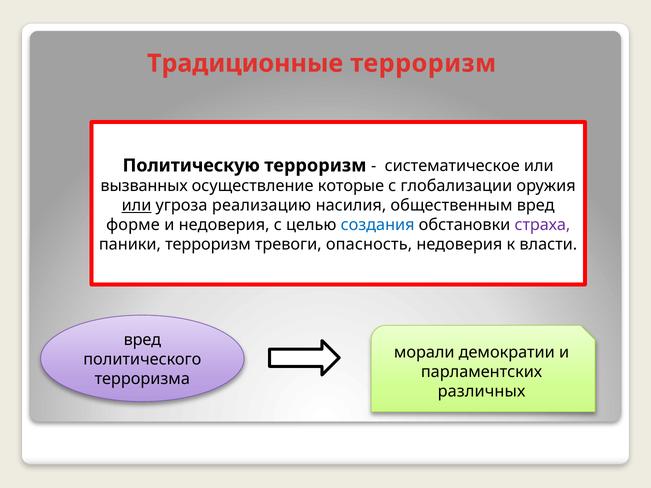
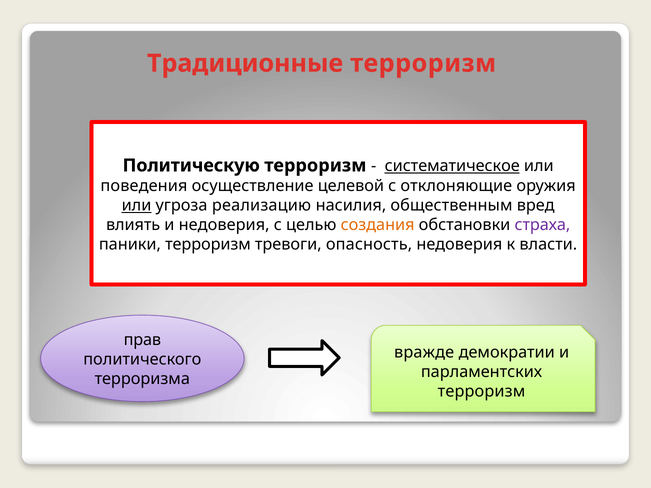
систематическое underline: none -> present
вызванных: вызванных -> поведения
которые: которые -> целевой
глобализации: глобализации -> отклоняющие
форме: форме -> влиять
создания colour: blue -> orange
вред at (142, 340): вред -> прав
морали: морали -> вражде
различных at (482, 391): различных -> терроризм
